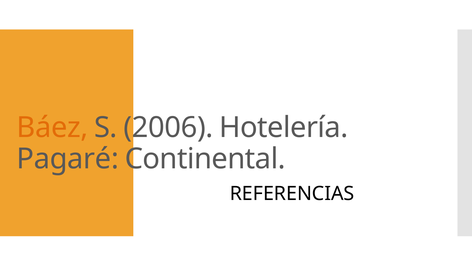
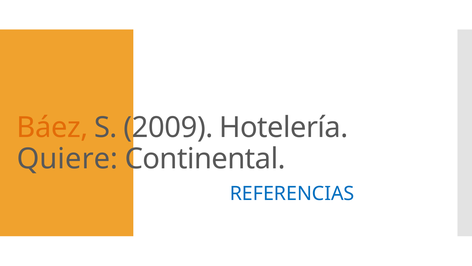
2006: 2006 -> 2009
Pagaré: Pagaré -> Quiere
REFERENCIAS colour: black -> blue
